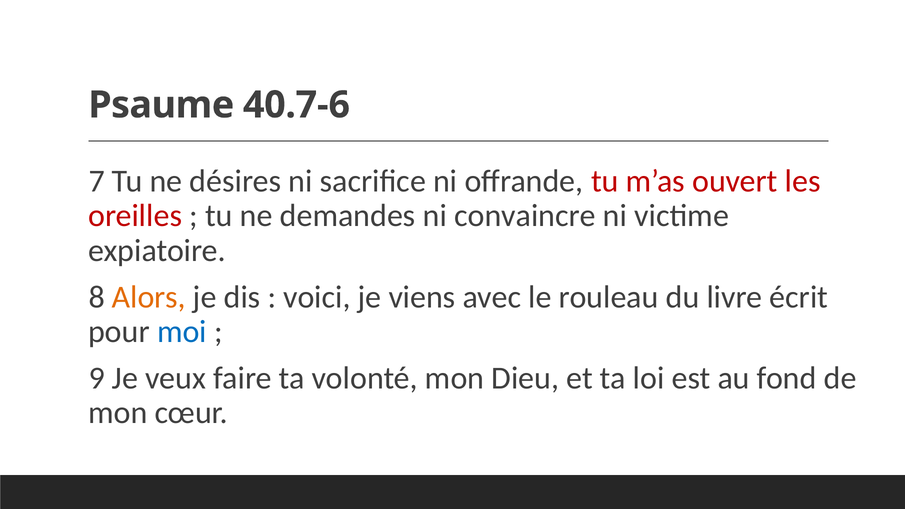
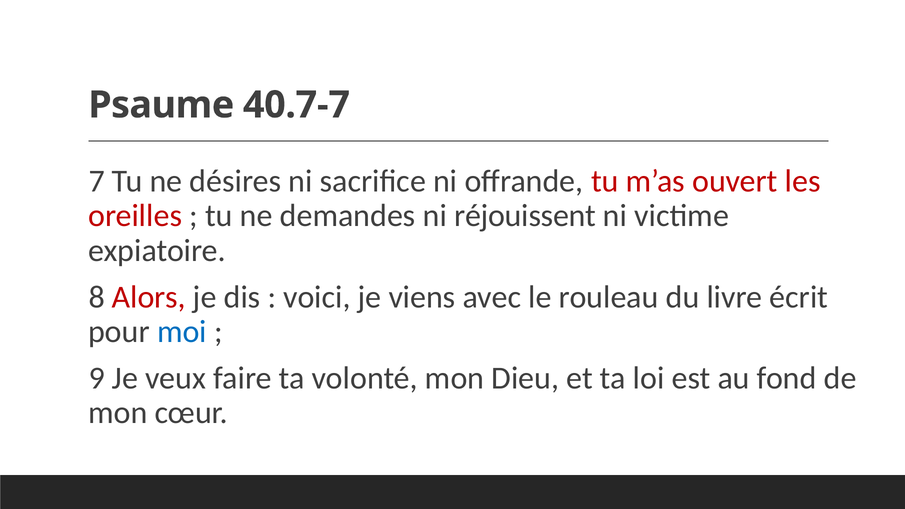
40.7-6: 40.7-6 -> 40.7-7
convaincre: convaincre -> réjouissent
Alors colour: orange -> red
